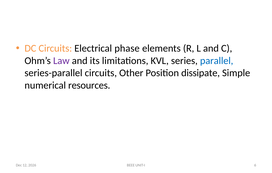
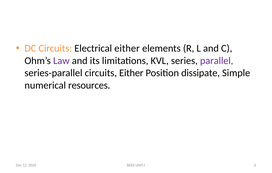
Electrical phase: phase -> either
parallel colour: blue -> purple
circuits Other: Other -> Either
